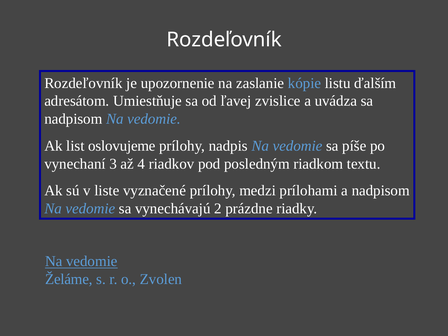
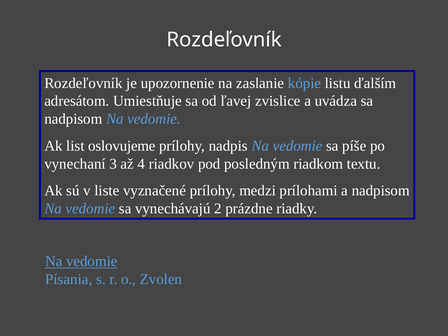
Želáme: Želáme -> Písania
